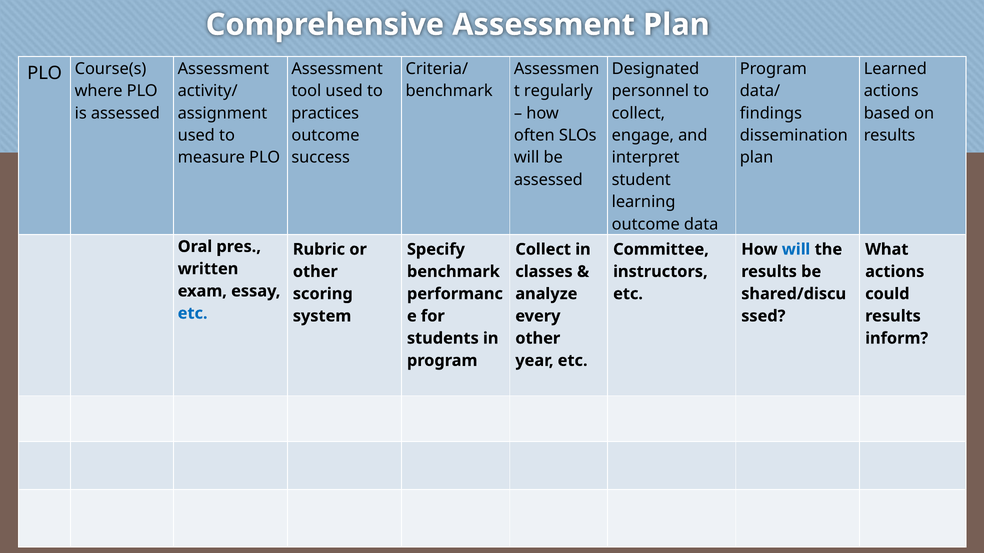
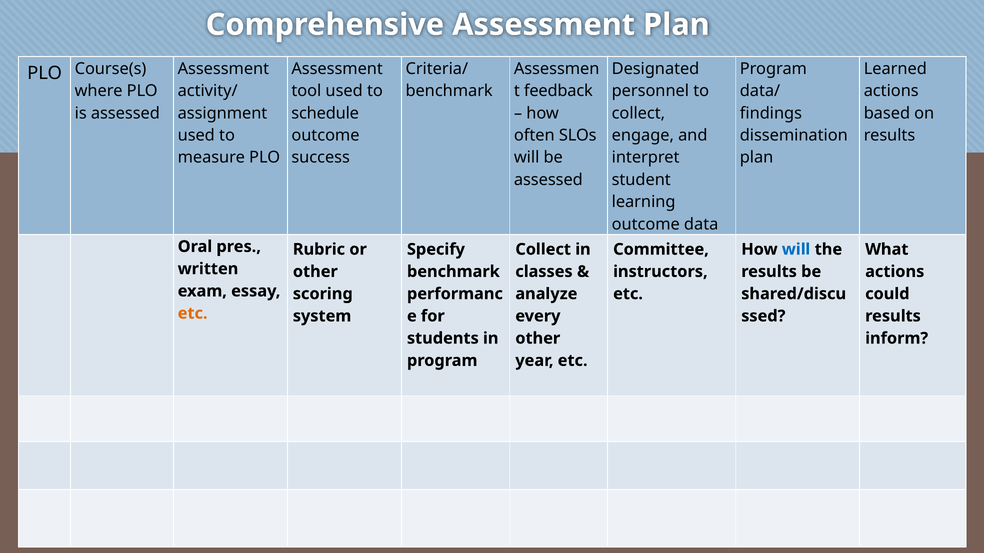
regularly: regularly -> feedback
practices: practices -> schedule
etc at (193, 314) colour: blue -> orange
